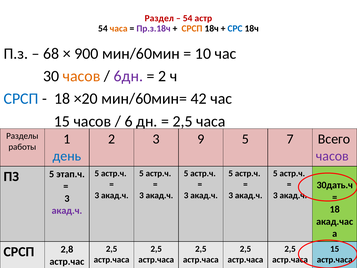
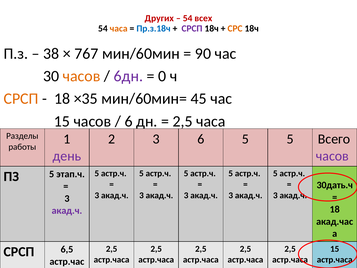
Раздел: Раздел -> Других
астр: астр -> всех
Пр.з.18ч colour: purple -> blue
СРСП at (192, 29) colour: orange -> purple
СРС colour: blue -> orange
68: 68 -> 38
900: 900 -> 767
10: 10 -> 90
2 at (162, 76): 2 -> 0
СРСП at (21, 99) colour: blue -> orange
×20: ×20 -> ×35
42: 42 -> 45
3 9: 9 -> 6
5 7: 7 -> 5
день colour: blue -> purple
2,8: 2,8 -> 6,5
